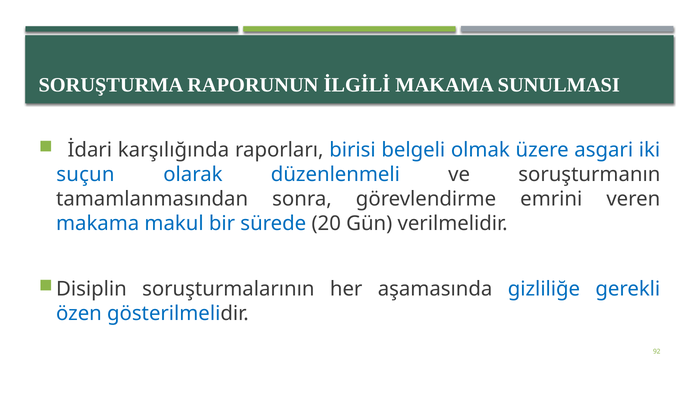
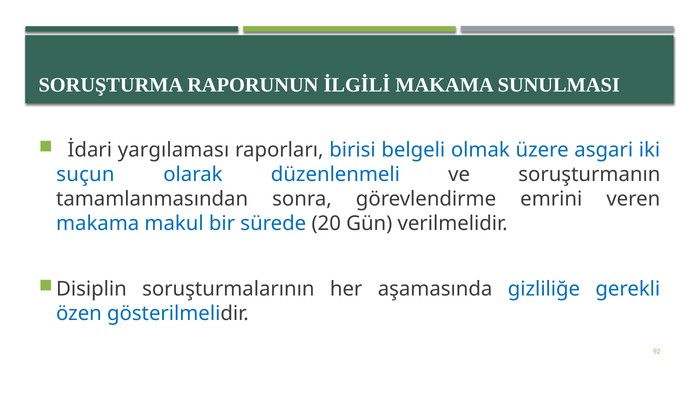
karşılığında: karşılığında -> yargılaması
